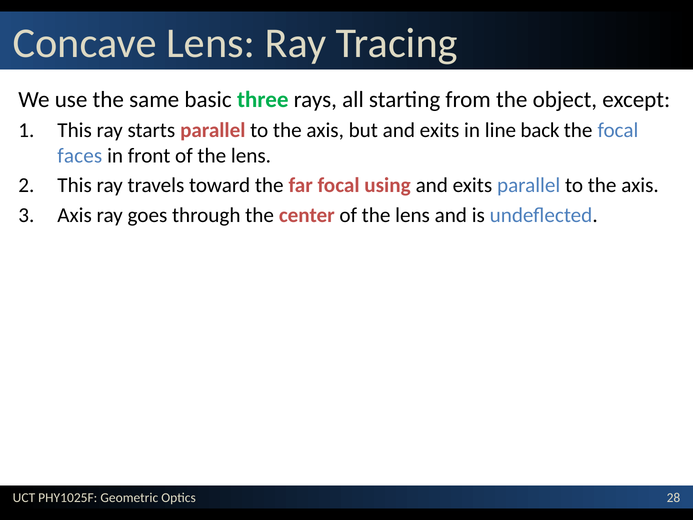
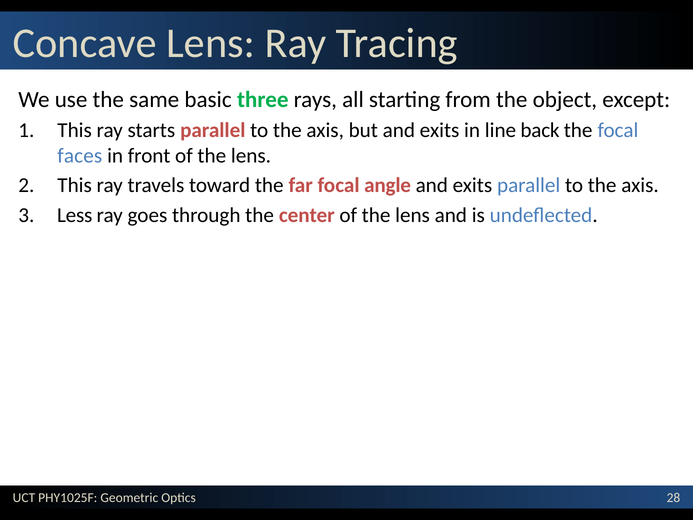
using: using -> angle
Axis at (75, 215): Axis -> Less
